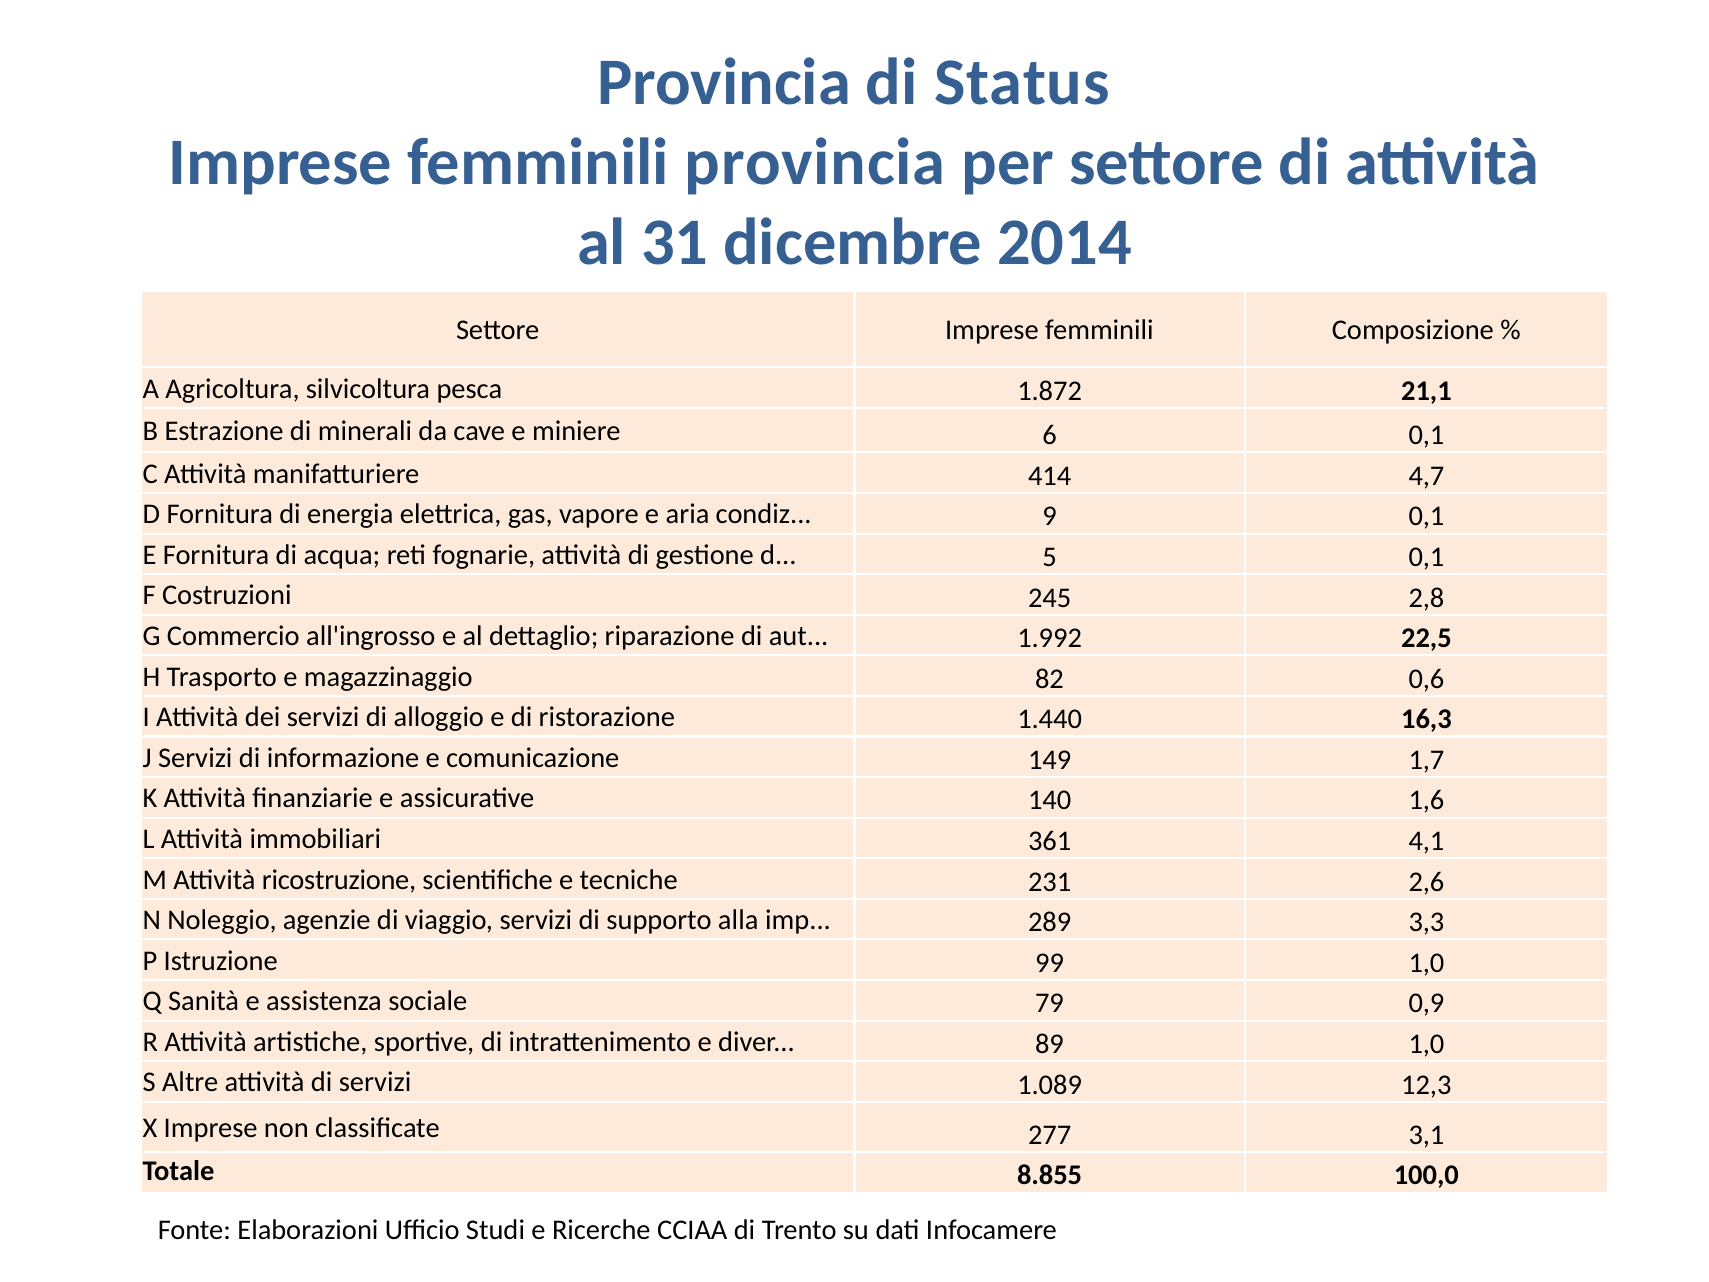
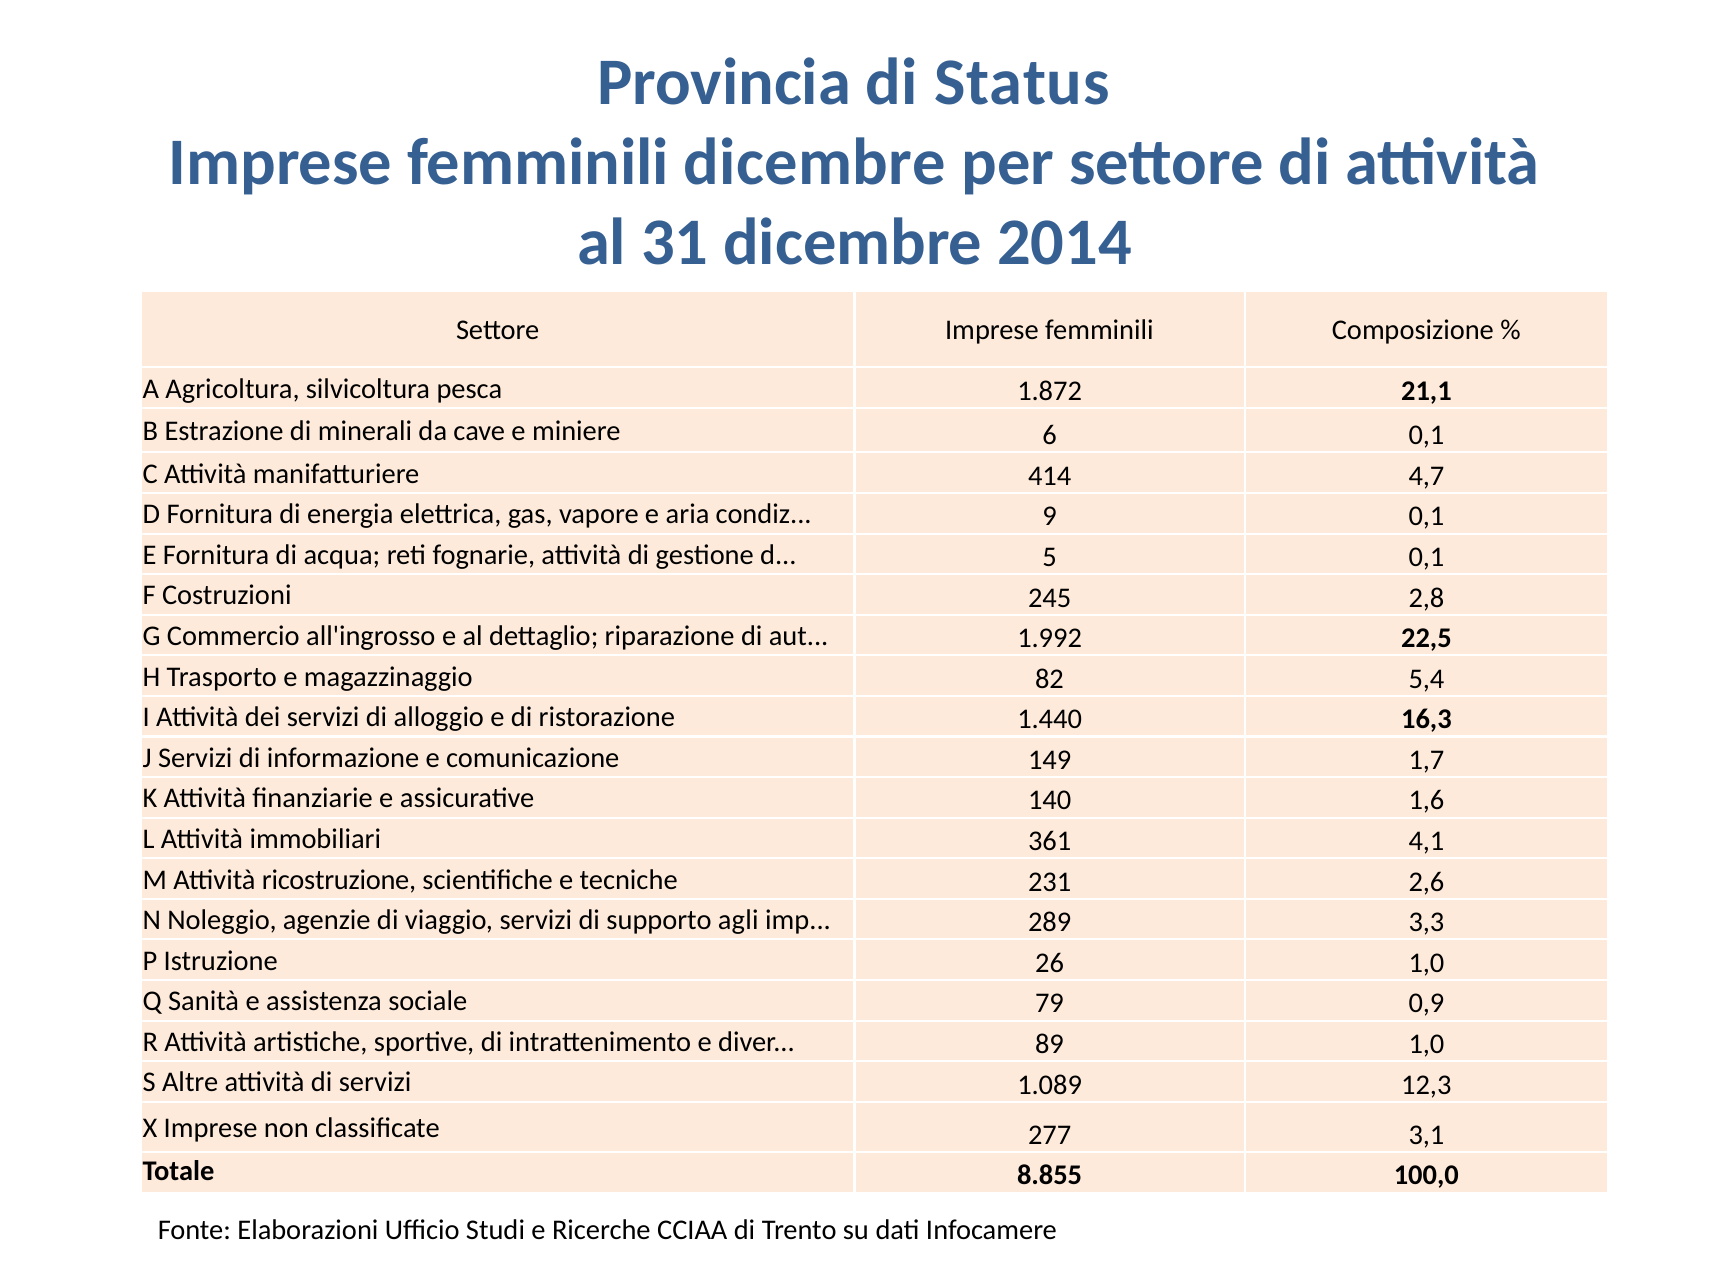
femminili provincia: provincia -> dicembre
0,6: 0,6 -> 5,4
alla: alla -> agli
99: 99 -> 26
